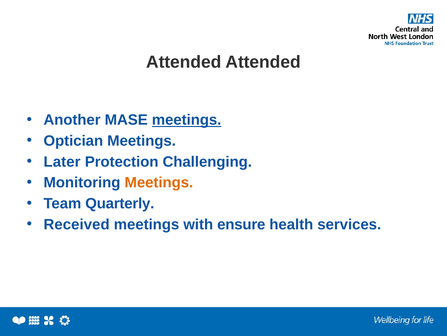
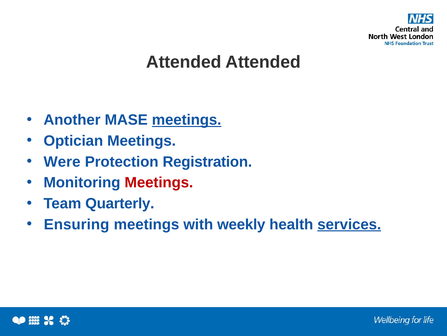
Later: Later -> Were
Challenging: Challenging -> Registration
Meetings at (159, 182) colour: orange -> red
Received: Received -> Ensuring
ensure: ensure -> weekly
services underline: none -> present
